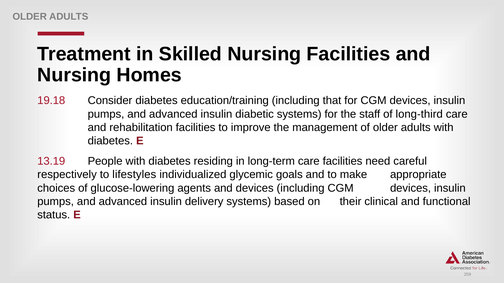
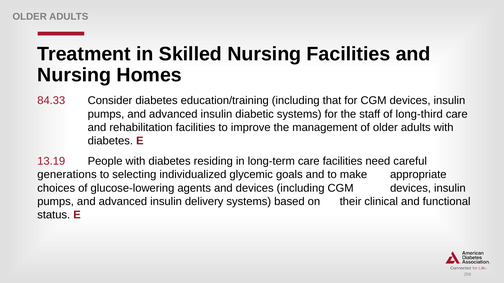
19.18: 19.18 -> 84.33
respectively: respectively -> generations
lifestyles: lifestyles -> selecting
